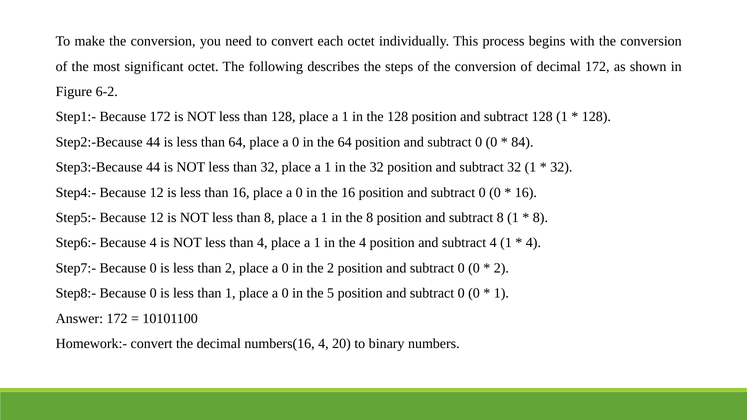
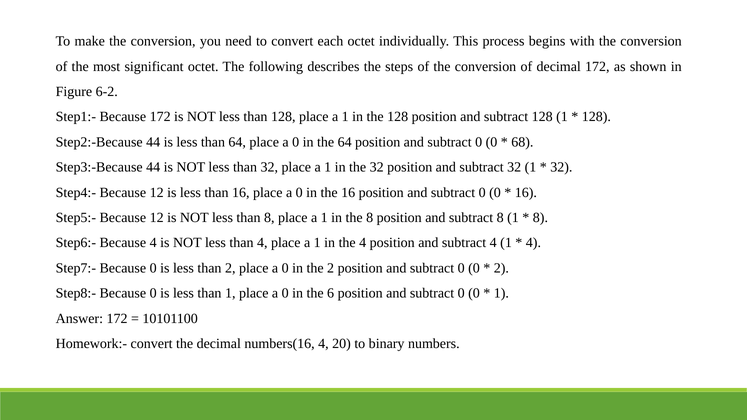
84: 84 -> 68
5: 5 -> 6
